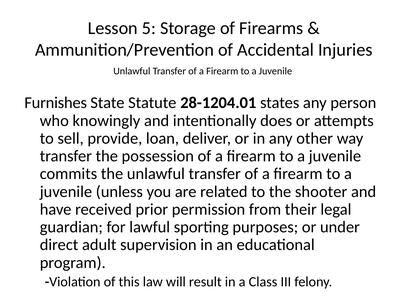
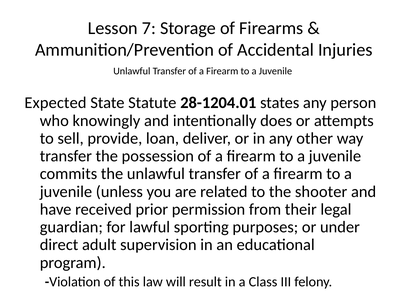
5: 5 -> 7
Furnishes: Furnishes -> Expected
